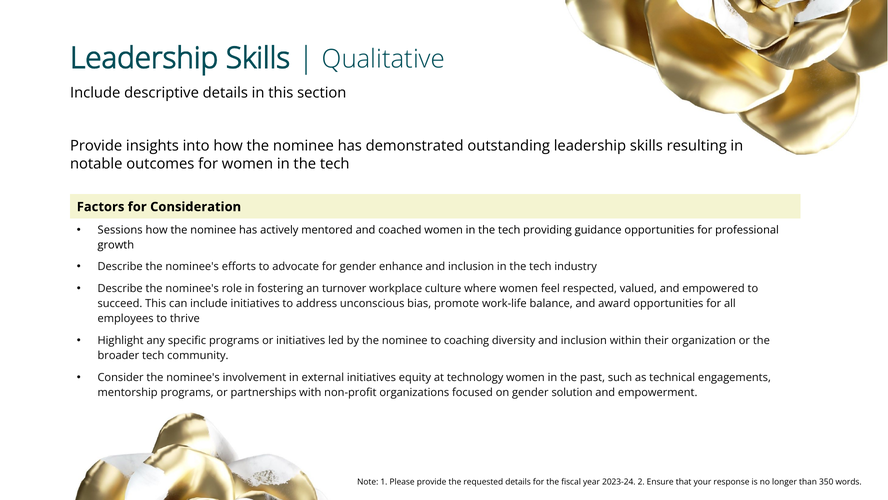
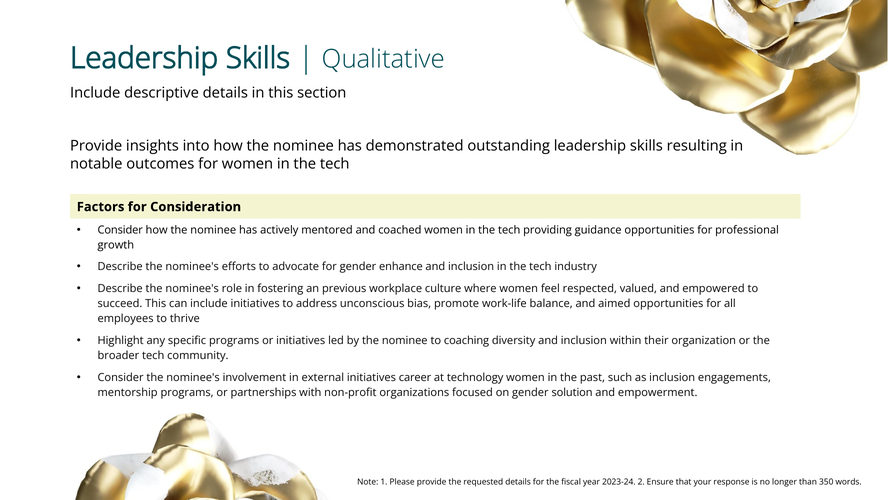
Sessions at (120, 230): Sessions -> Consider
turnover: turnover -> previous
award: award -> aimed
equity: equity -> career
as technical: technical -> inclusion
